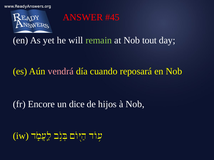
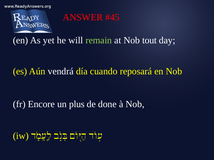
vendrá colour: pink -> white
dice: dice -> plus
hijos: hijos -> done
